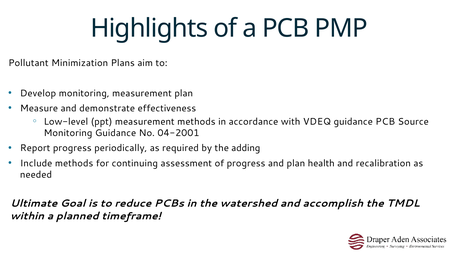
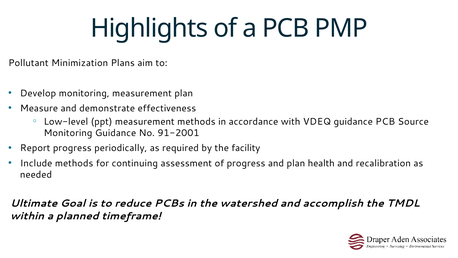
04-2001: 04-2001 -> 91-2001
adding: adding -> facility
